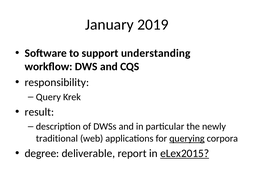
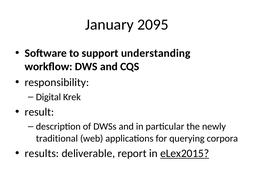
2019: 2019 -> 2095
Query: Query -> Digital
querying underline: present -> none
degree: degree -> results
